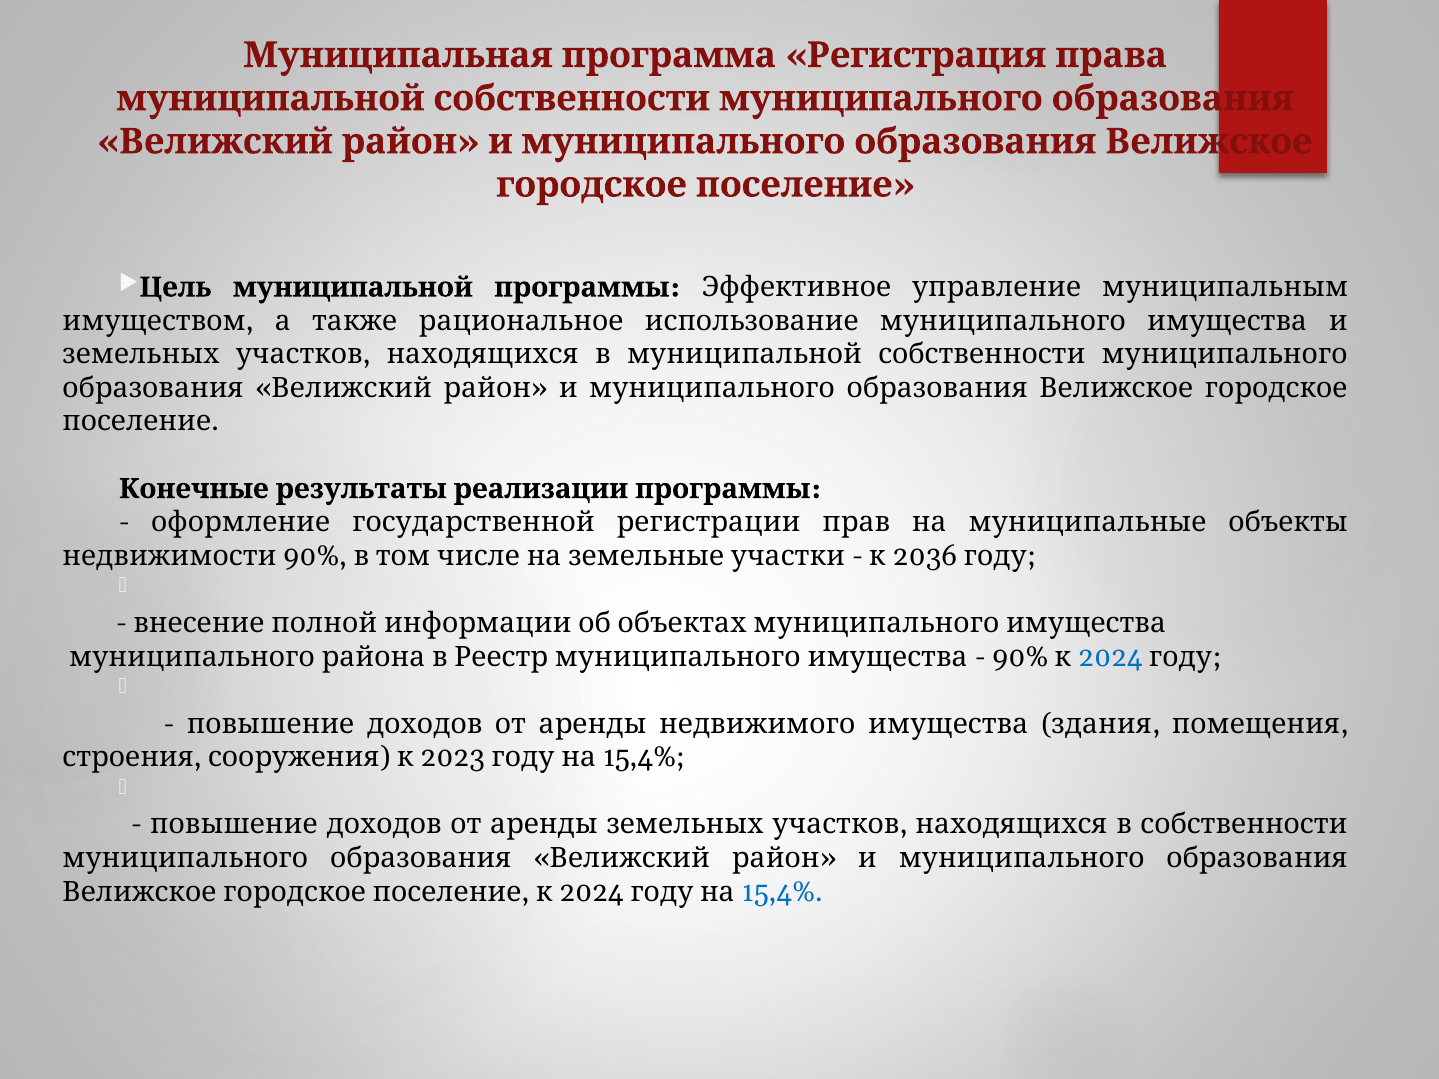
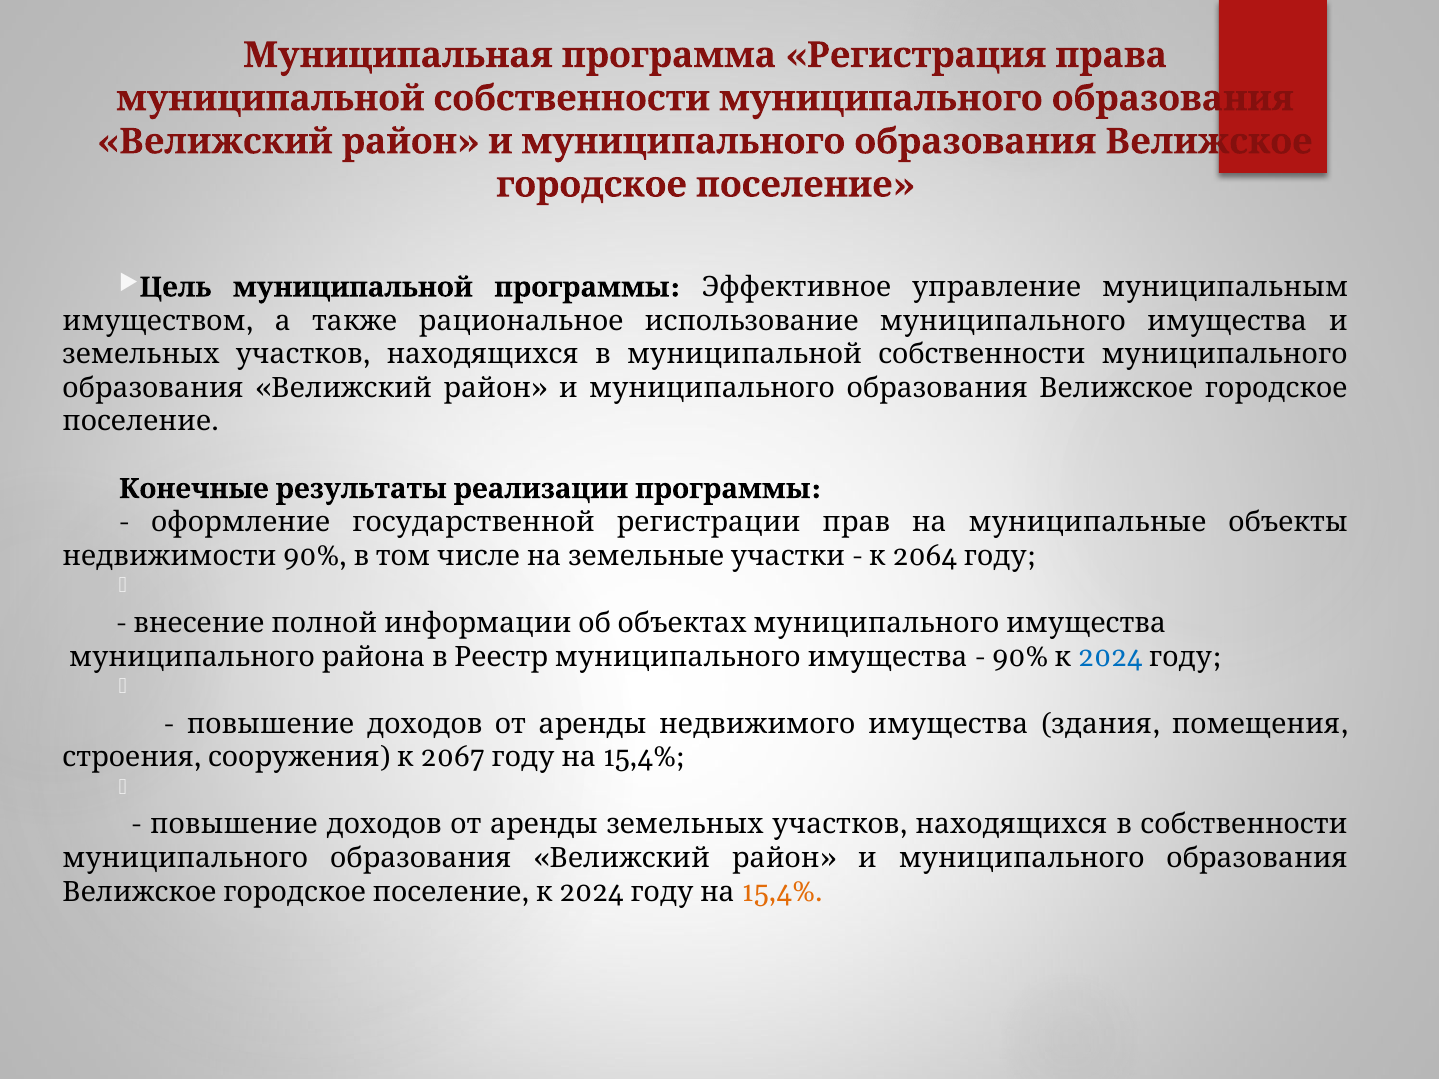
2036: 2036 -> 2064
2023: 2023 -> 2067
15,4% at (782, 892) colour: blue -> orange
